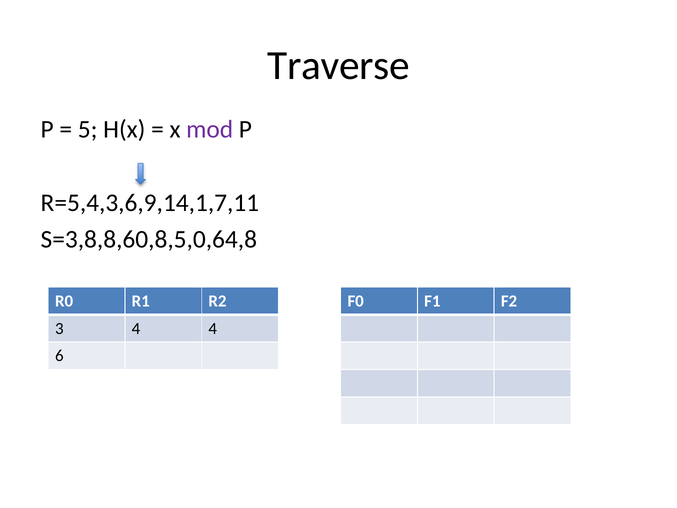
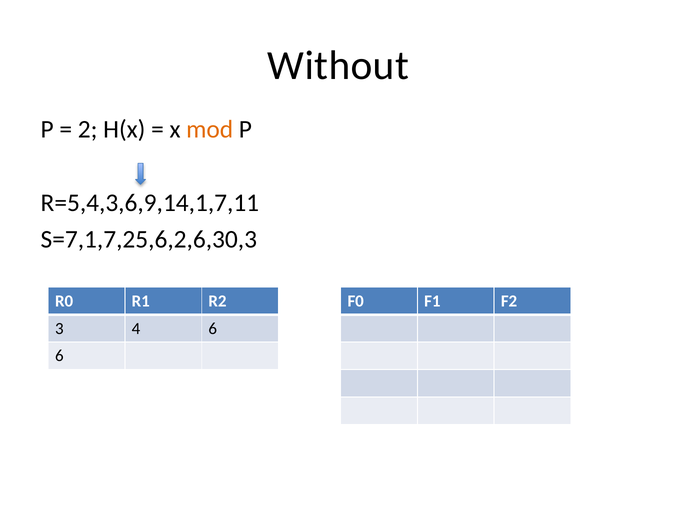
Traverse: Traverse -> Without
5: 5 -> 2
mod colour: purple -> orange
S=3,8,8,60,8,5,0,64,8: S=3,8,8,60,8,5,0,64,8 -> S=7,1,7,25,6,2,6,30,3
4 4: 4 -> 6
